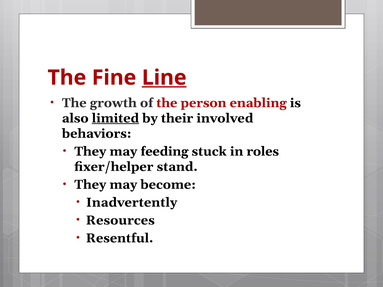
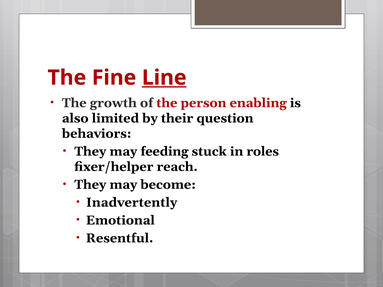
limited underline: present -> none
involved: involved -> question
stand: stand -> reach
Resources: Resources -> Emotional
